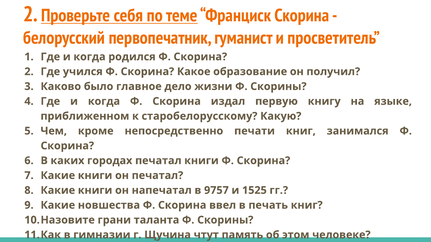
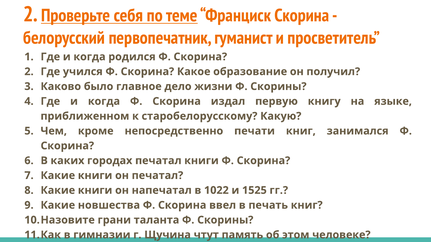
9757: 9757 -> 1022
